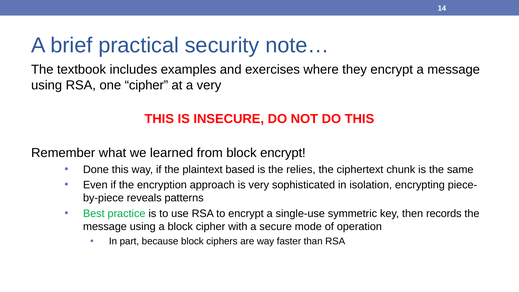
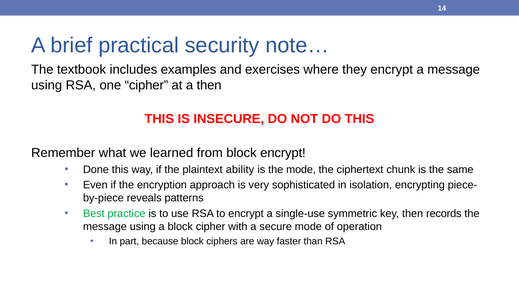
a very: very -> then
based: based -> ability
the relies: relies -> mode
